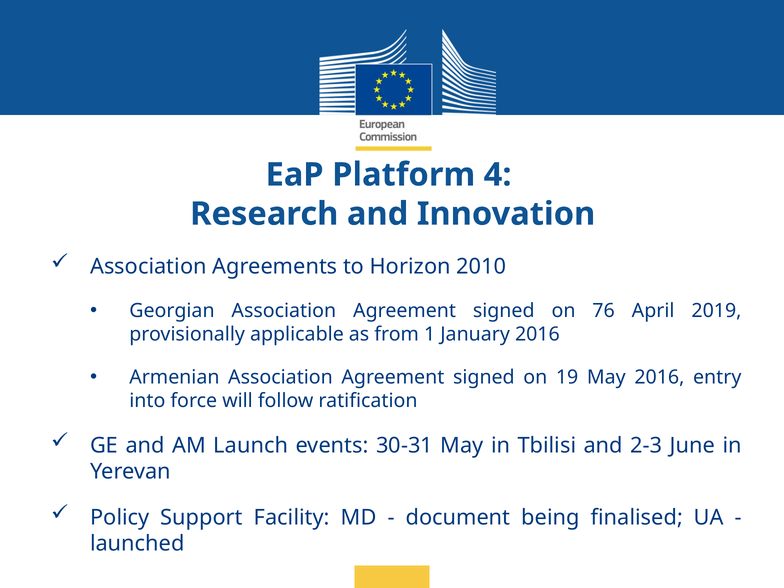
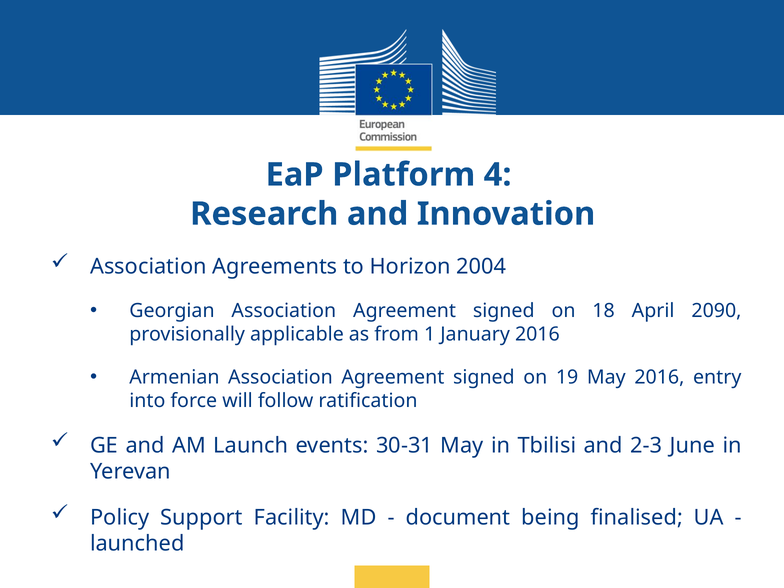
2010: 2010 -> 2004
76: 76 -> 18
2019: 2019 -> 2090
